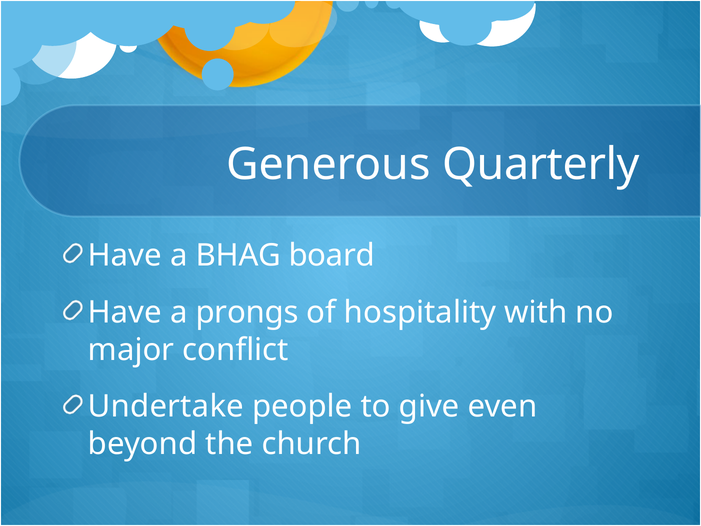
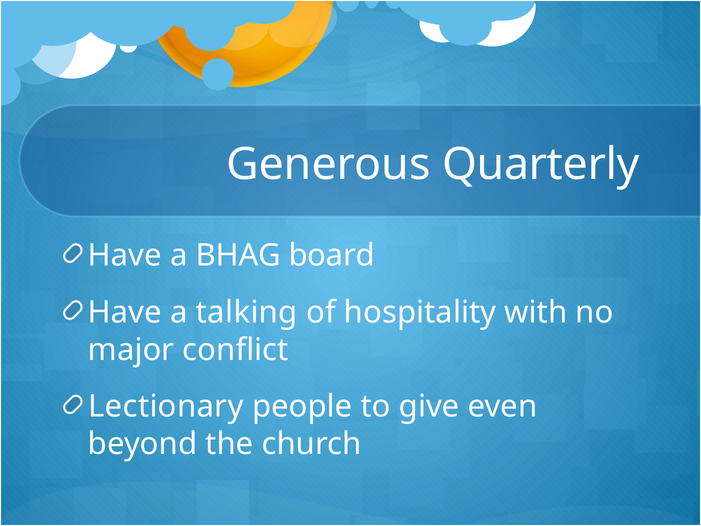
prongs: prongs -> talking
Undertake: Undertake -> Lectionary
